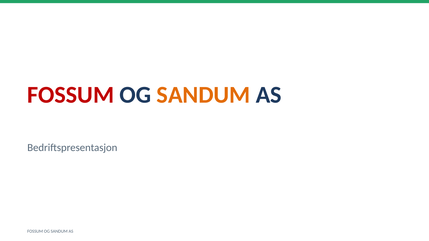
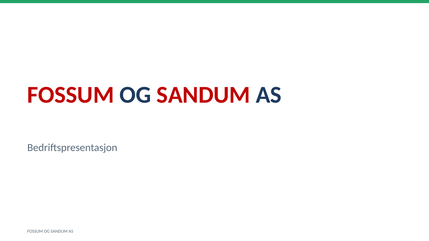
SANDUM at (203, 95) colour: orange -> red
